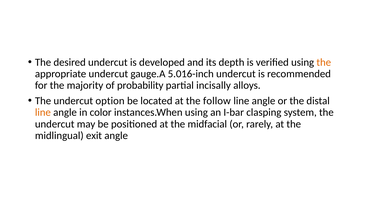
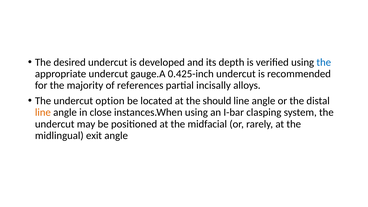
the at (324, 62) colour: orange -> blue
5.016-inch: 5.016-inch -> 0.425-inch
probability: probability -> references
follow: follow -> should
color: color -> close
